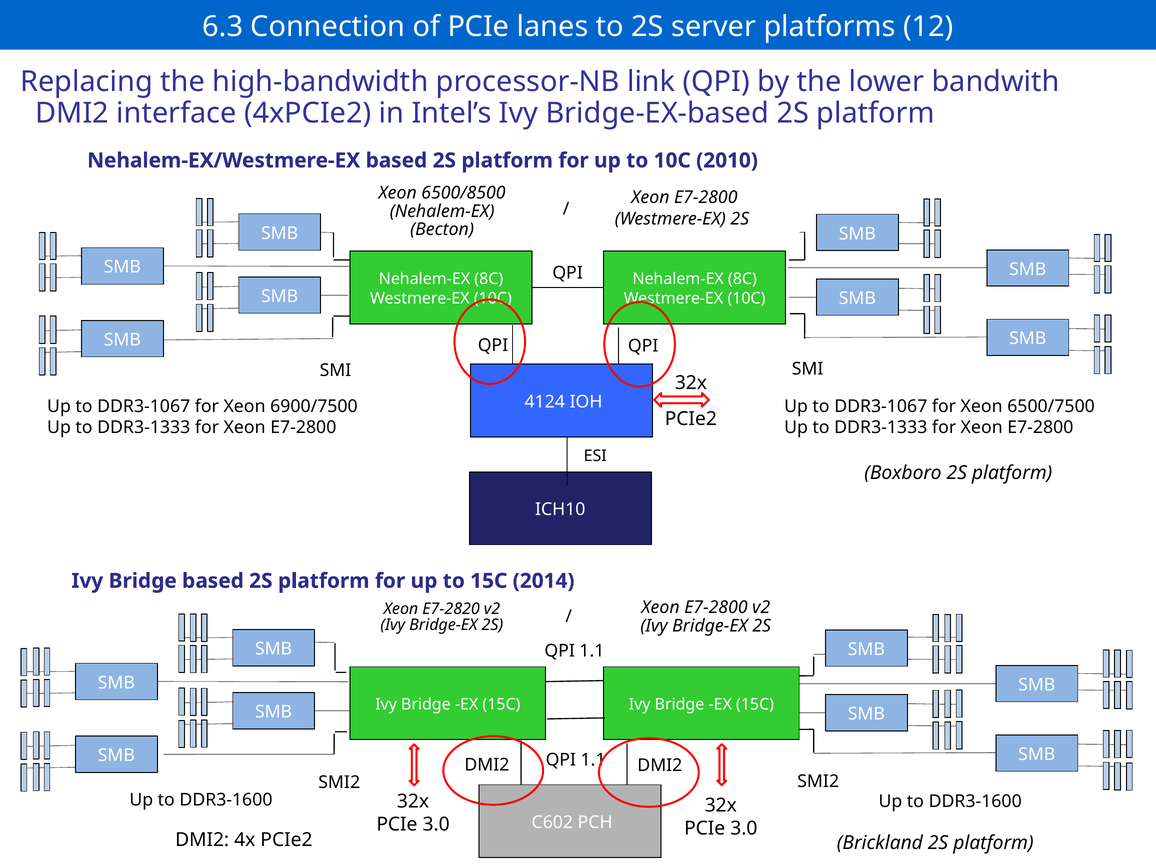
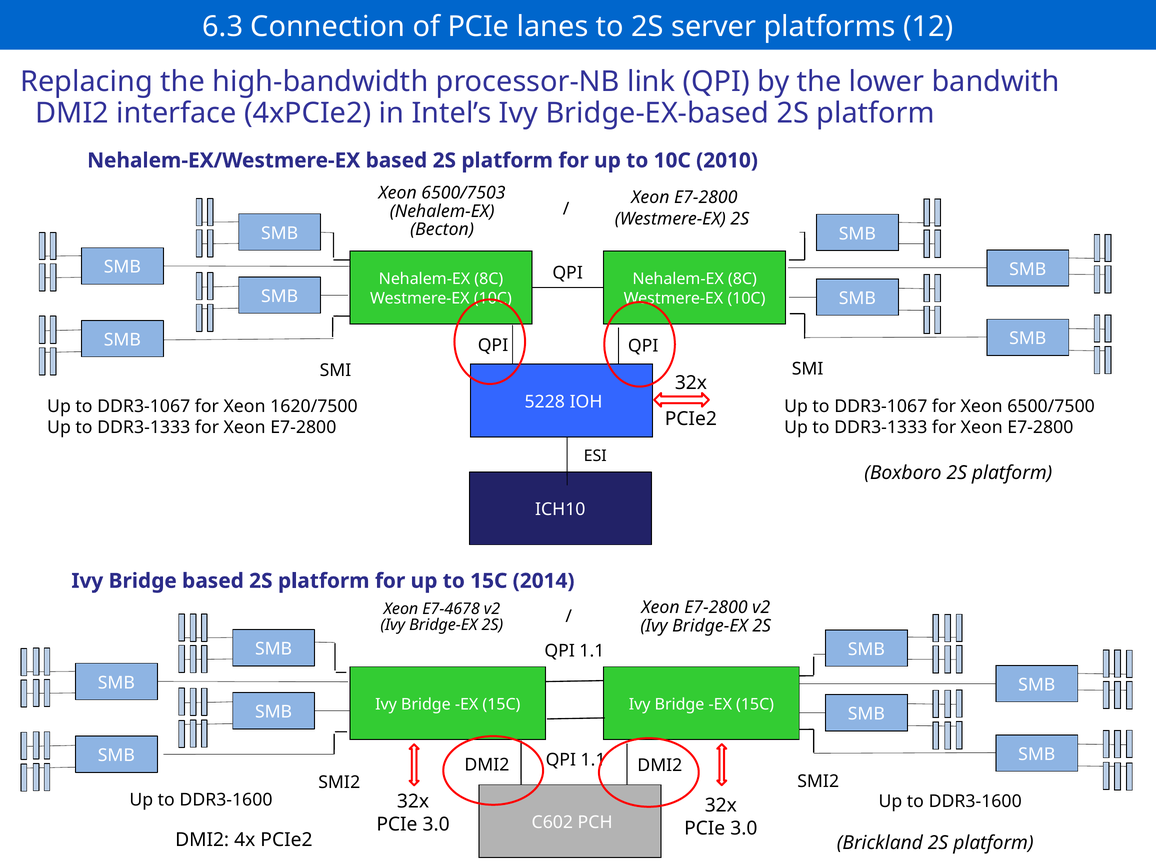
6500/8500: 6500/8500 -> 6500/7503
4124: 4124 -> 5228
6900/7500: 6900/7500 -> 1620/7500
E7-2820: E7-2820 -> E7-4678
